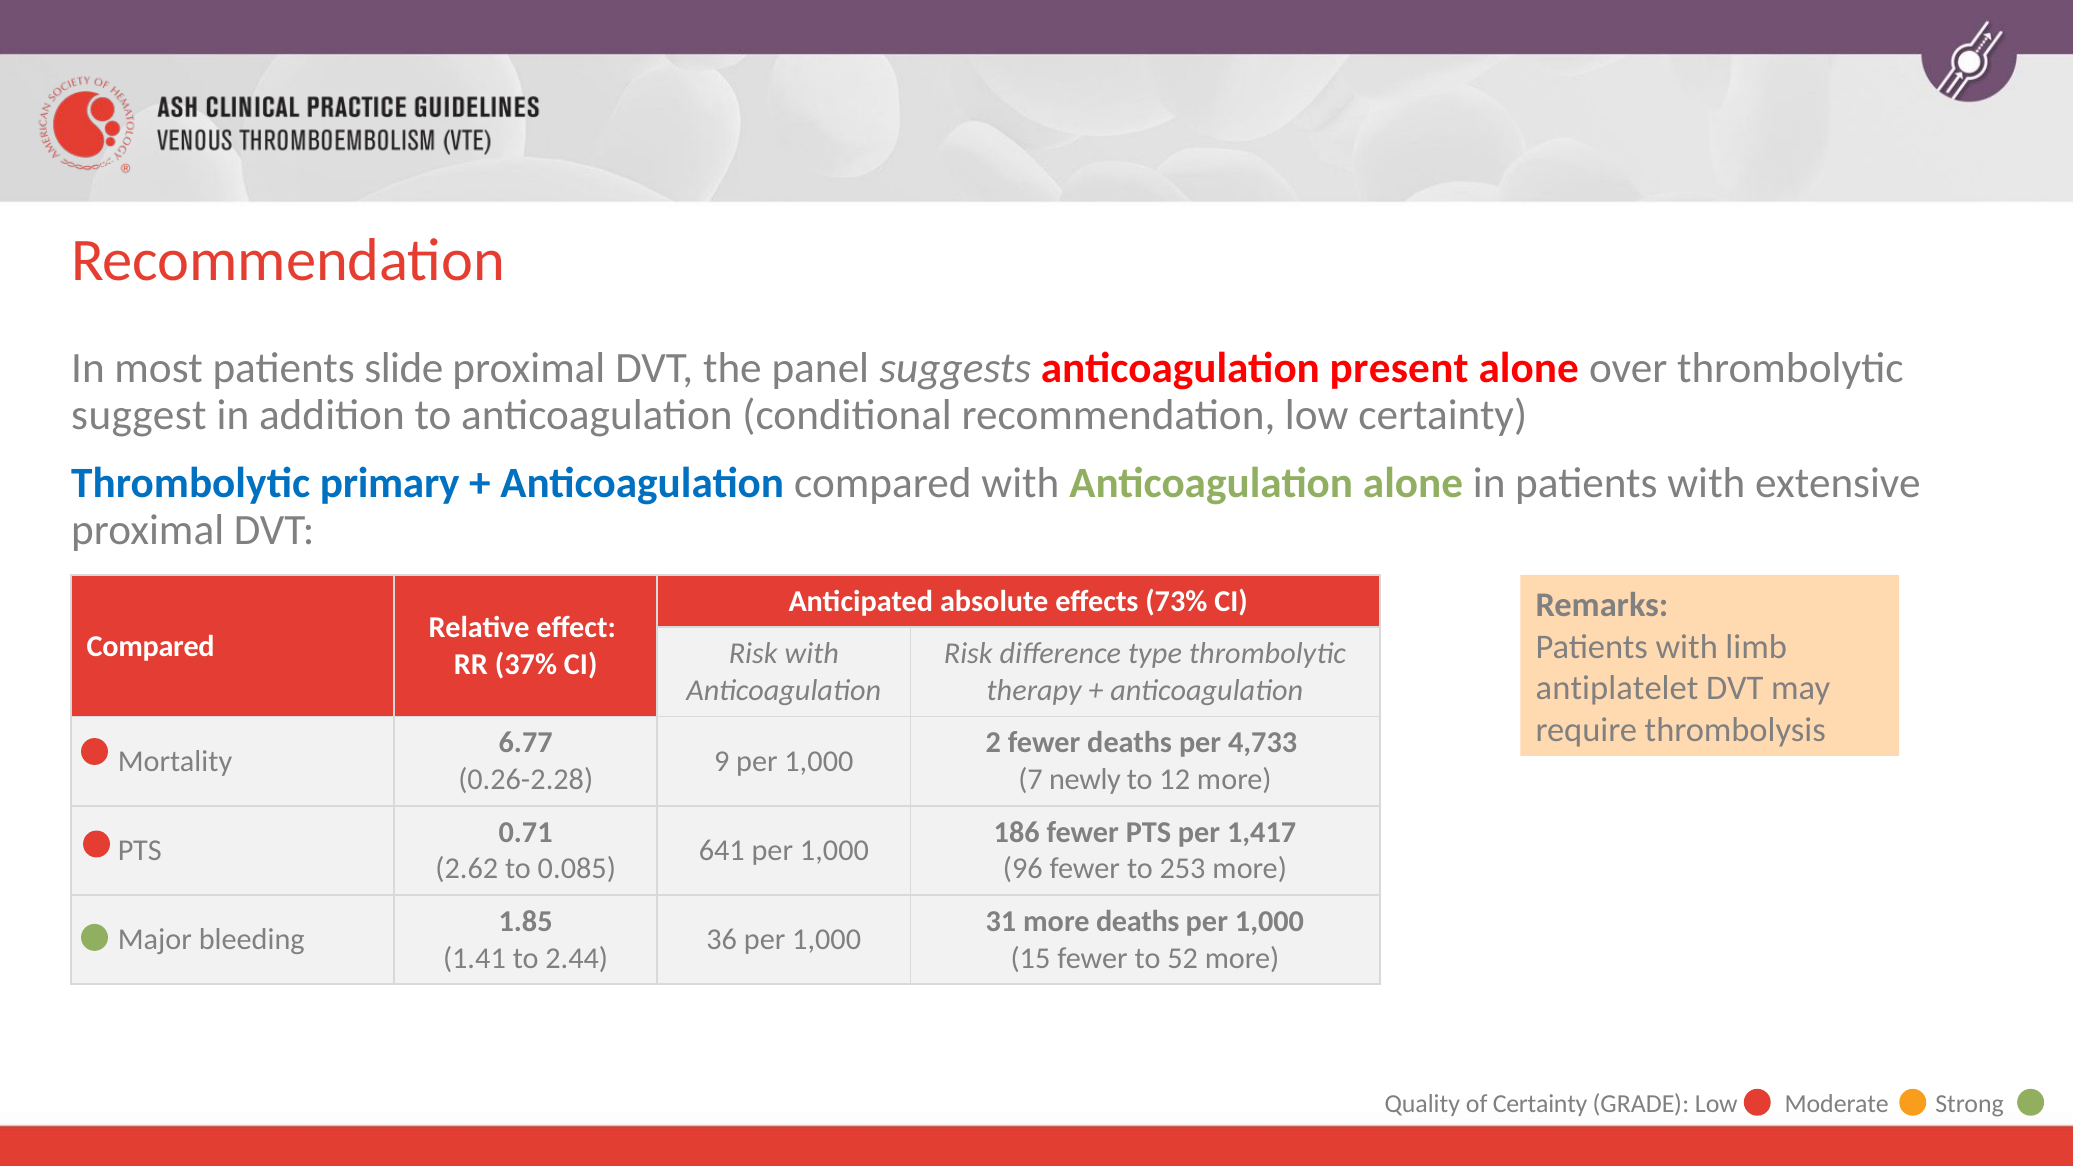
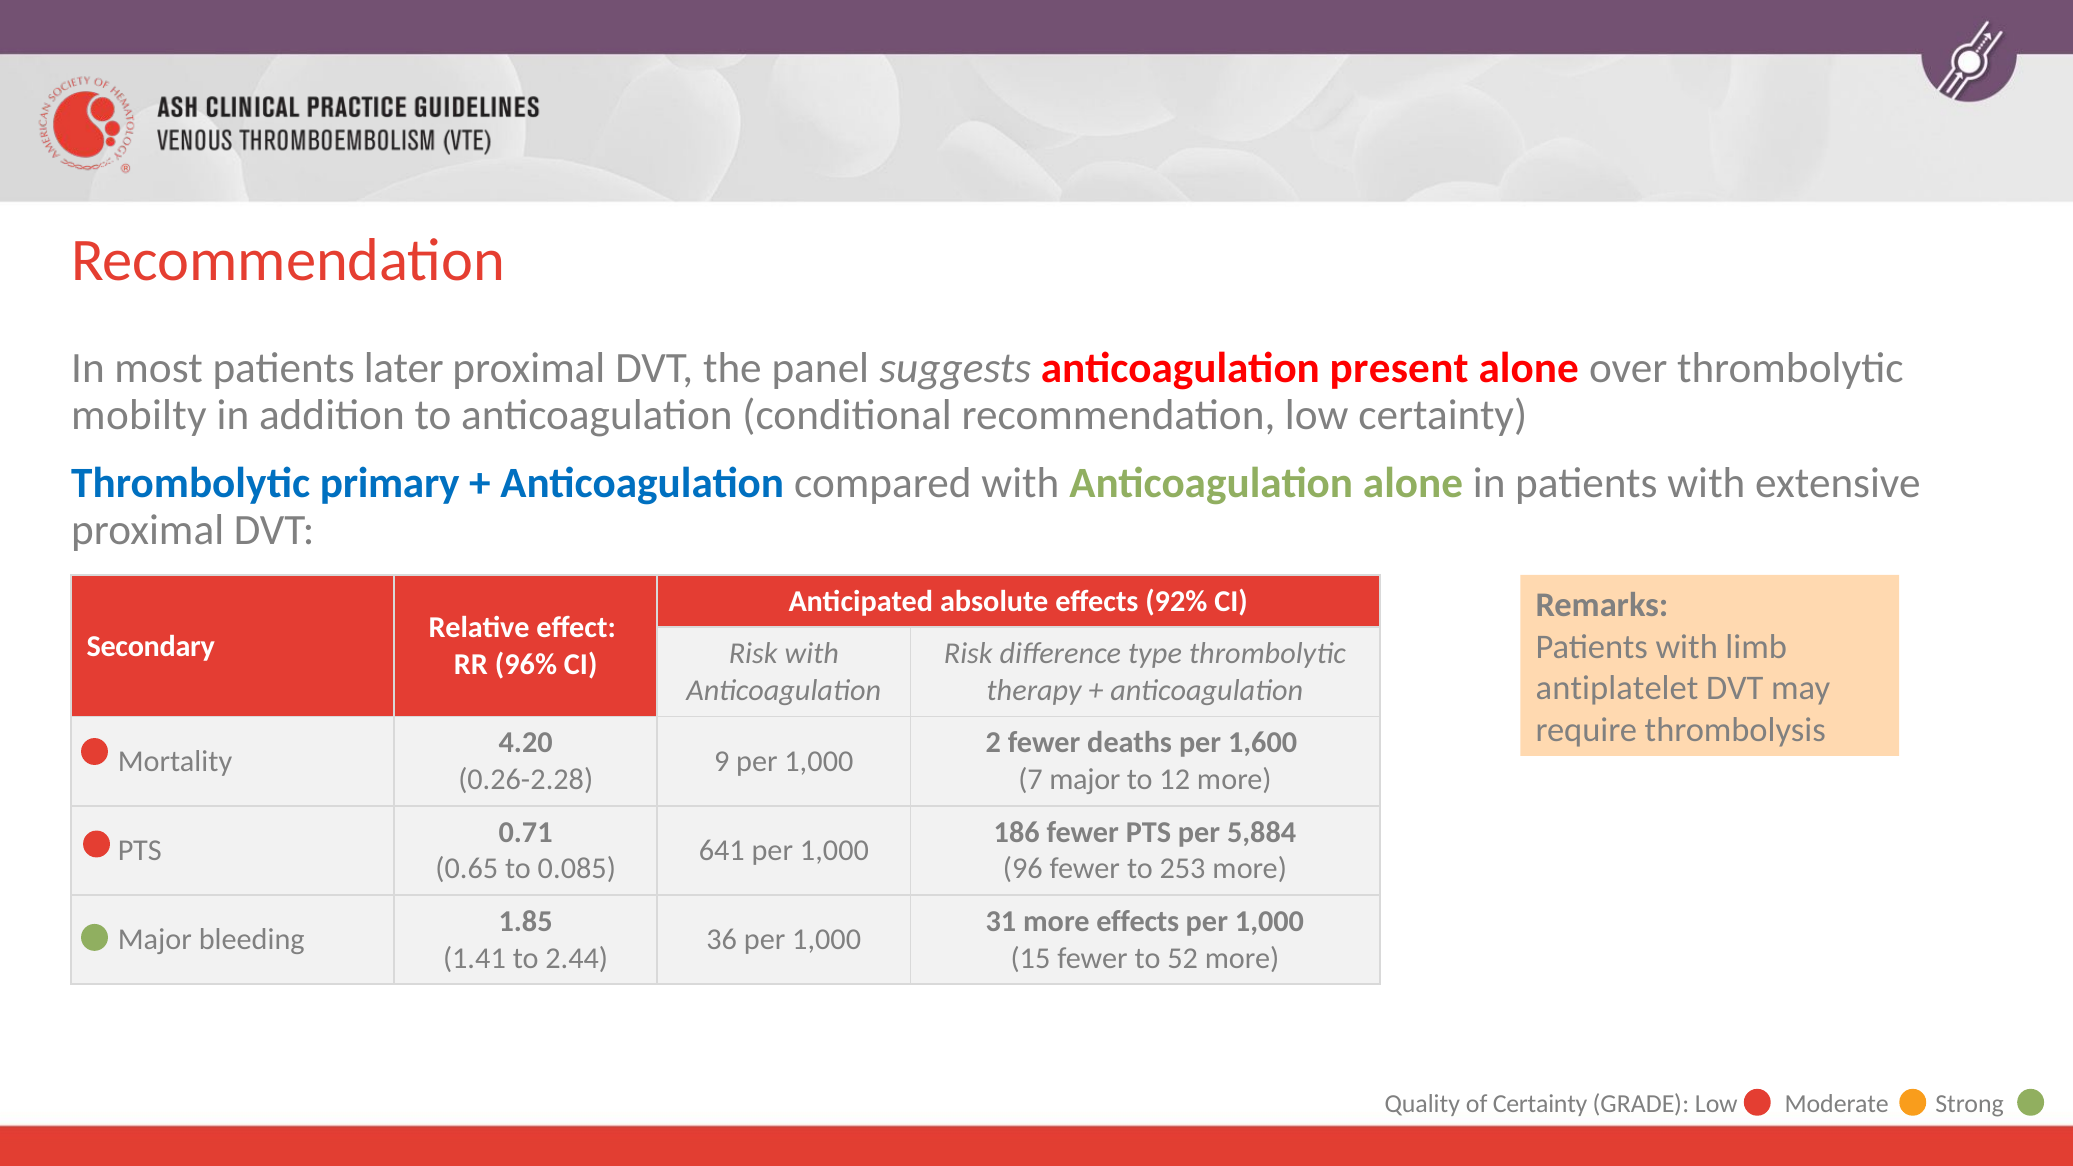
slide: slide -> later
suggest: suggest -> mobilty
73%: 73% -> 92%
Compared at (151, 646): Compared -> Secondary
37%: 37% -> 96%
6.77: 6.77 -> 4.20
4,733: 4,733 -> 1,600
7 newly: newly -> major
1,417: 1,417 -> 5,884
2.62: 2.62 -> 0.65
more deaths: deaths -> effects
